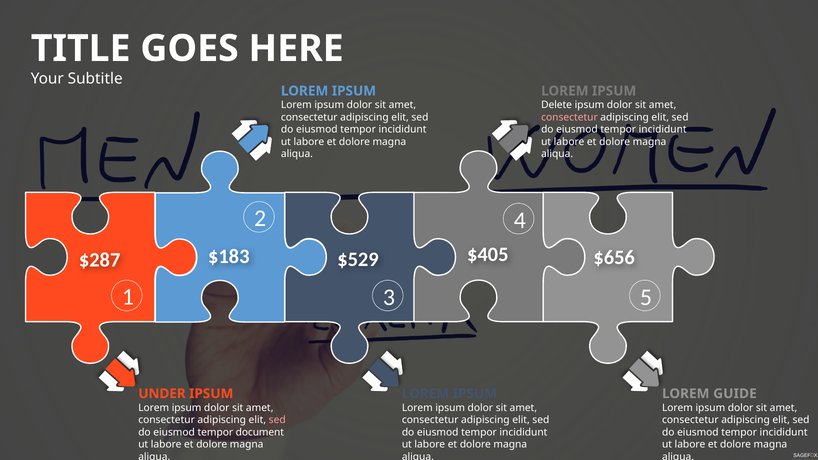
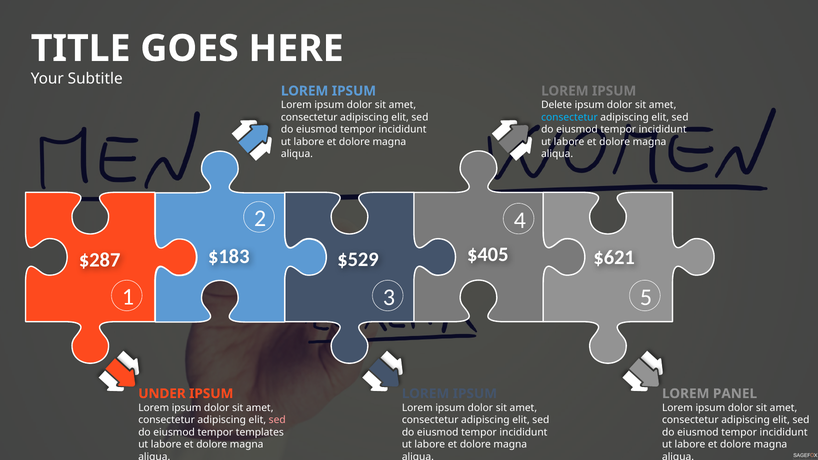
consectetur at (569, 117) colour: pink -> light blue
$656: $656 -> $621
GUIDE: GUIDE -> PANEL
document: document -> templates
